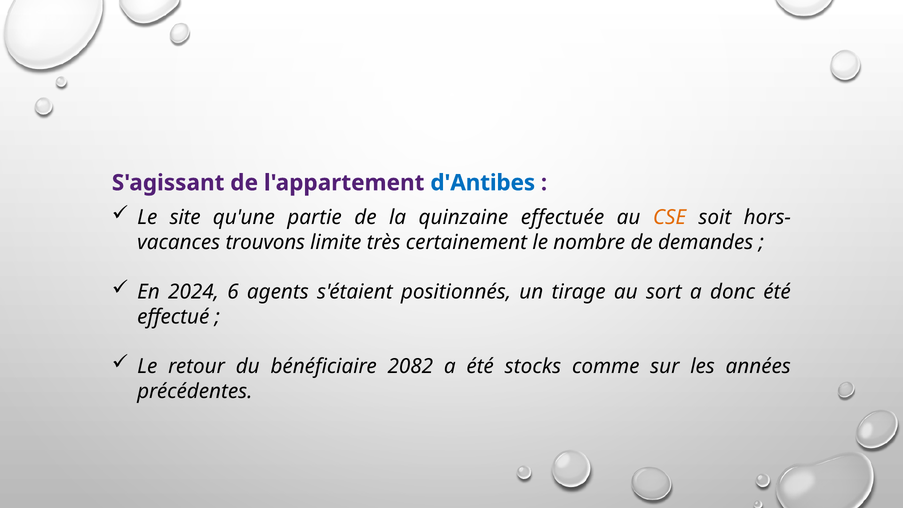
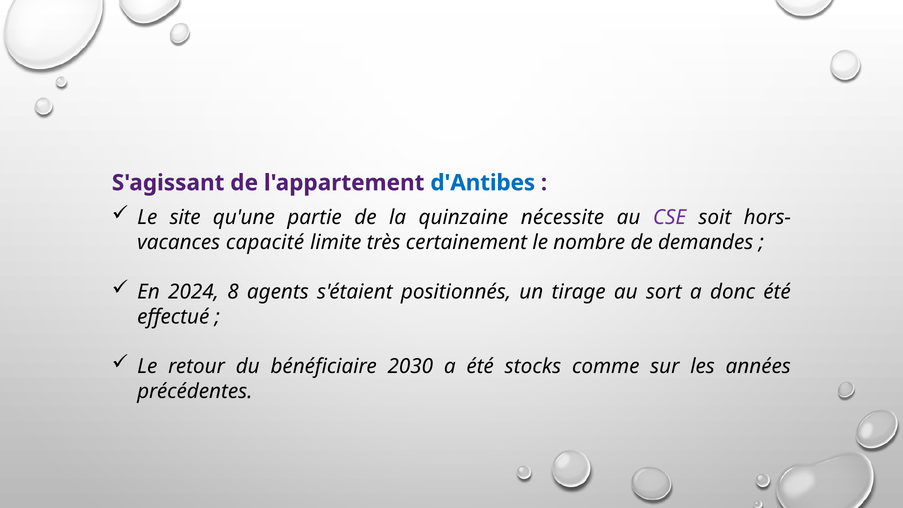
effectuée: effectuée -> nécessite
CSE colour: orange -> purple
trouvons: trouvons -> capacité
6: 6 -> 8
2082: 2082 -> 2030
